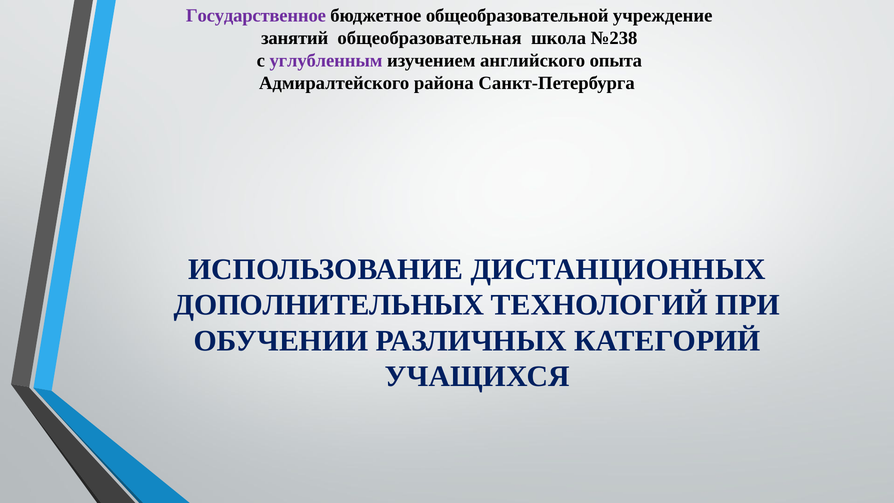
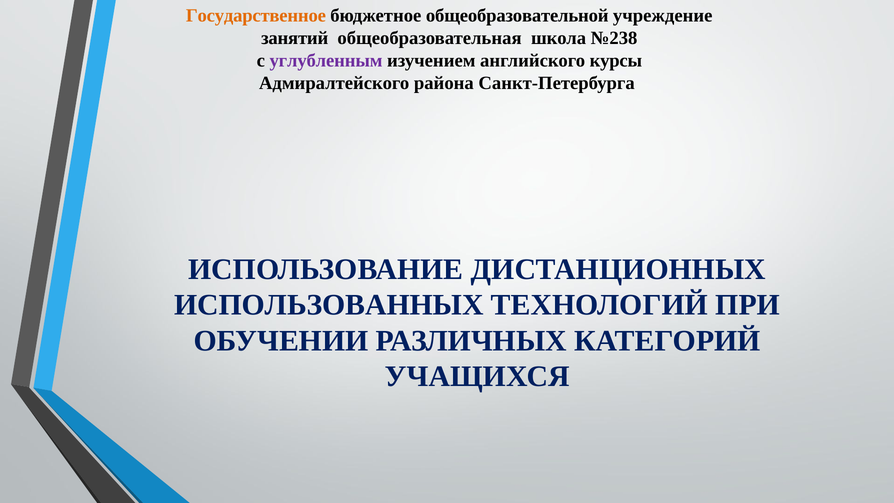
Государственное colour: purple -> orange
опыта: опыта -> курсы
ДОПОЛНИТЕЛЬНЫХ: ДОПОЛНИТЕЛЬНЫХ -> ИСПОЛЬЗОВАННЫХ
